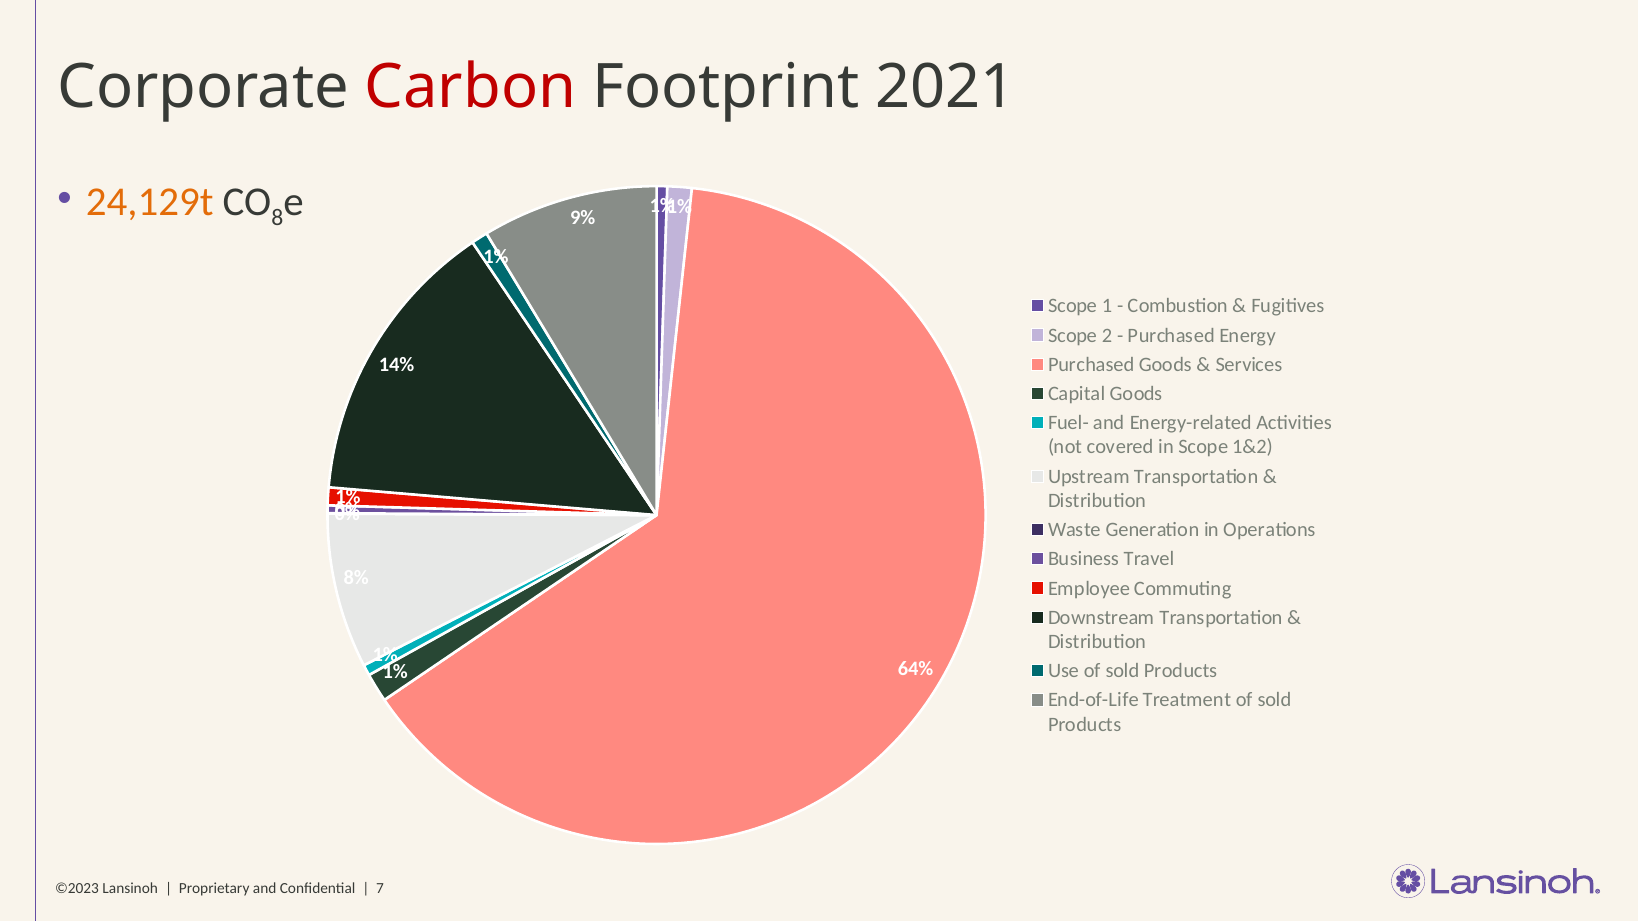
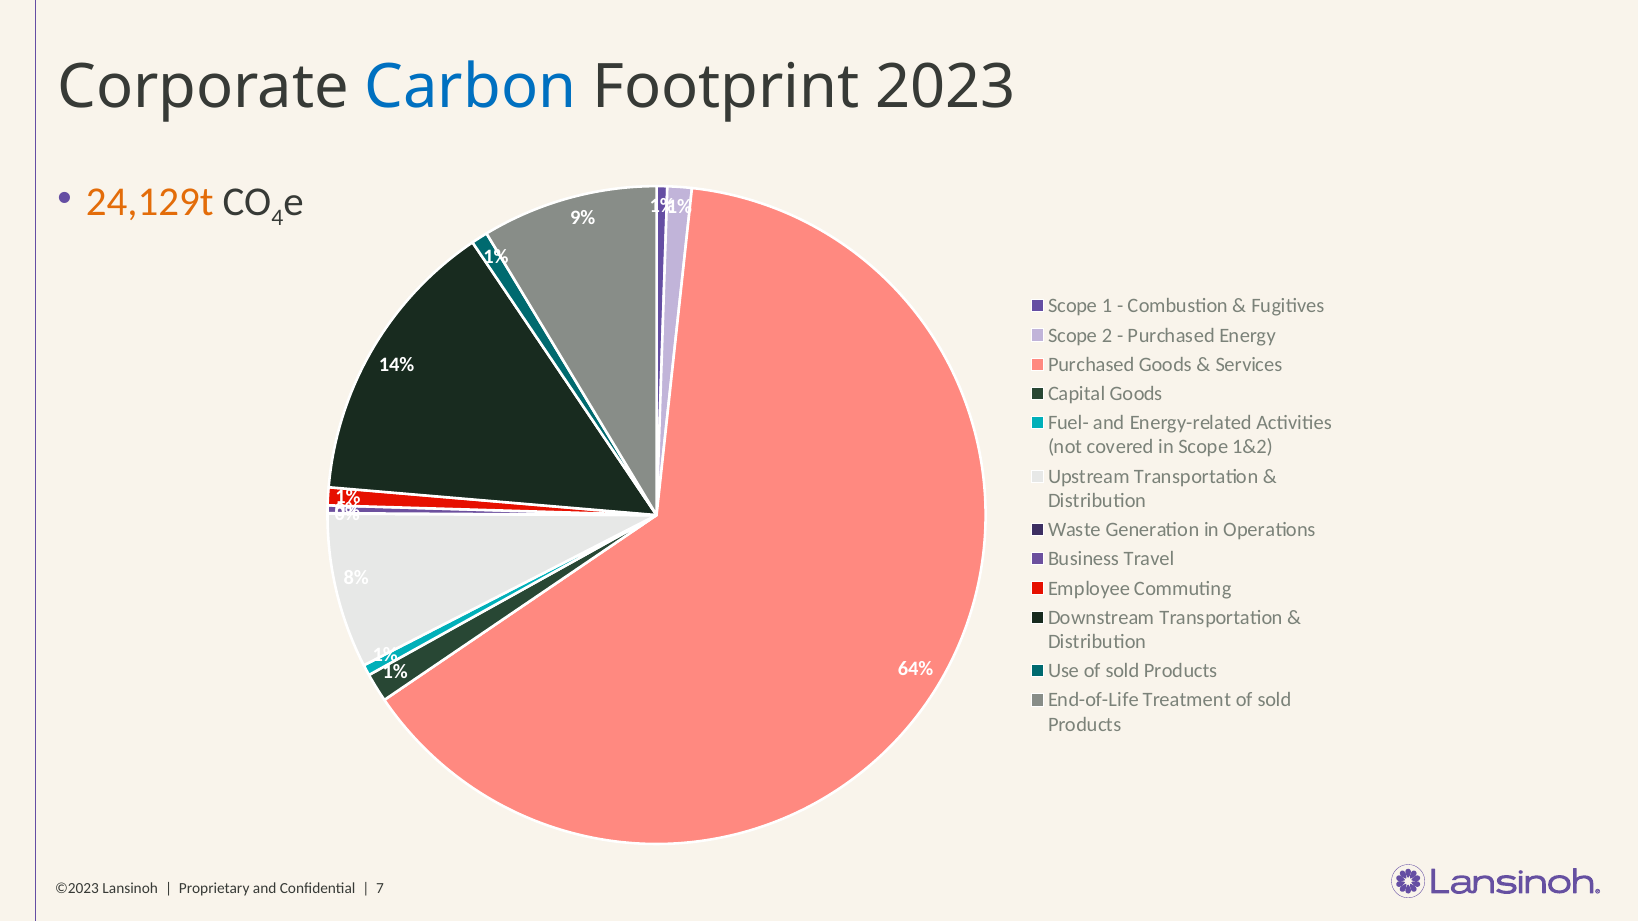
Carbon colour: red -> blue
2021: 2021 -> 2023
8: 8 -> 4
